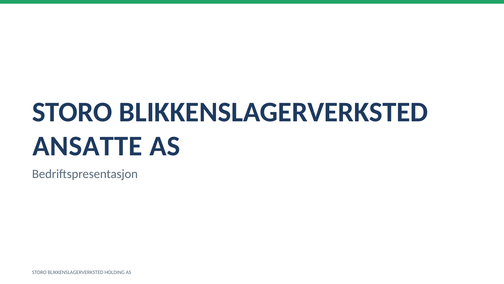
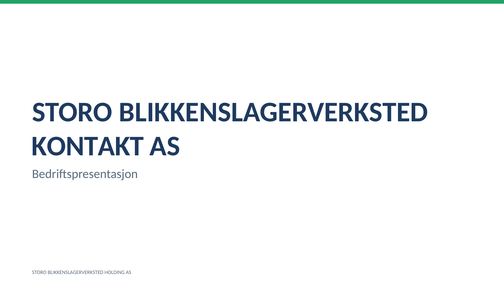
ANSATTE: ANSATTE -> KONTAKT
